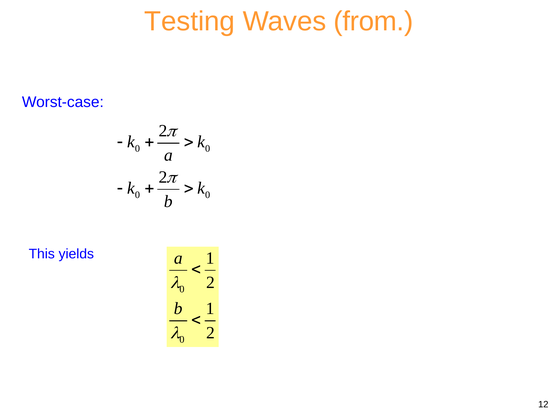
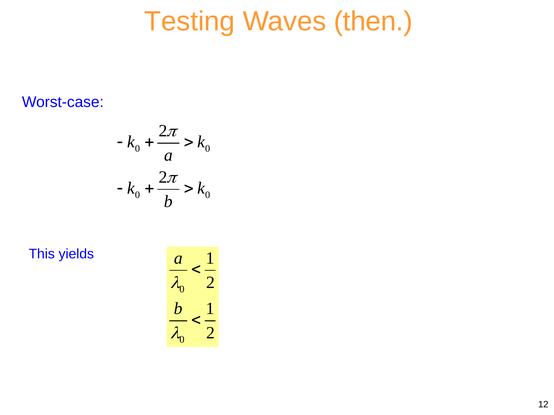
from: from -> then
